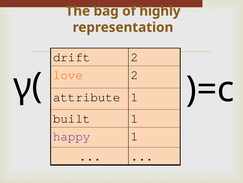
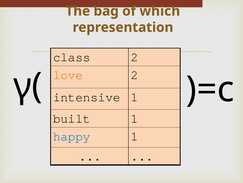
highly: highly -> which
drift: drift -> class
attribute: attribute -> intensive
happy colour: purple -> blue
